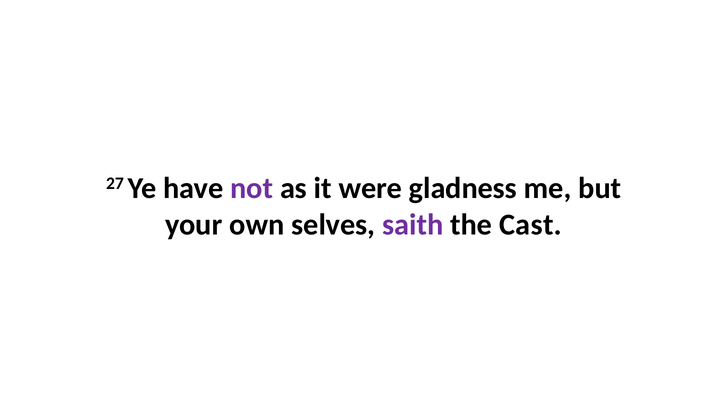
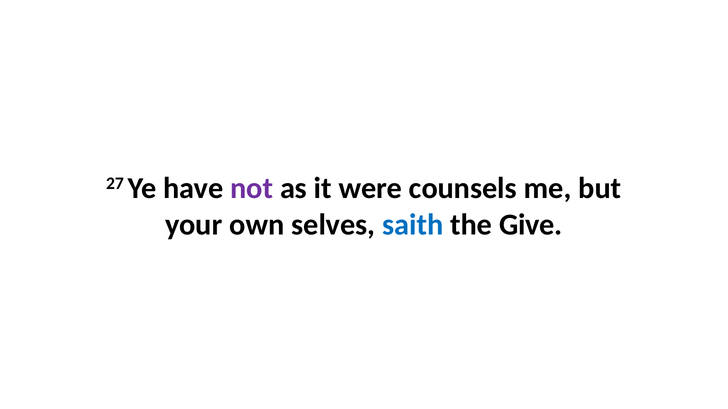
gladness: gladness -> counsels
saith colour: purple -> blue
Cast: Cast -> Give
